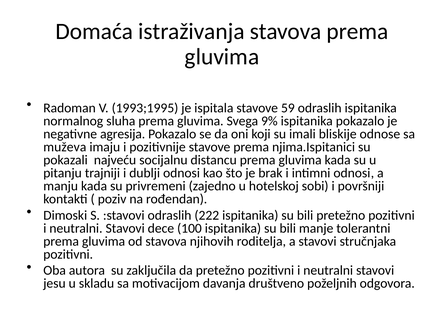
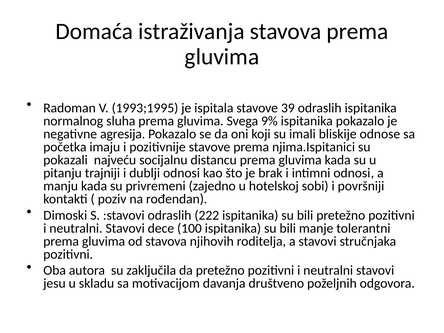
59: 59 -> 39
muževa: muževa -> početka
